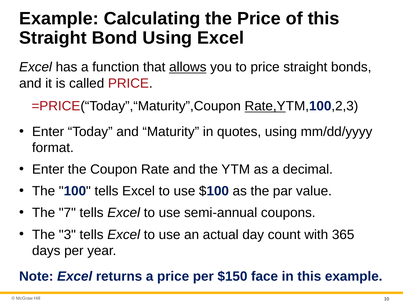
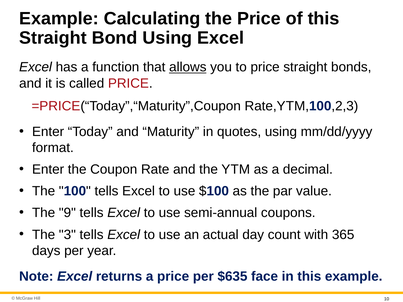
Rate,Y underline: present -> none
7: 7 -> 9
$150: $150 -> $635
